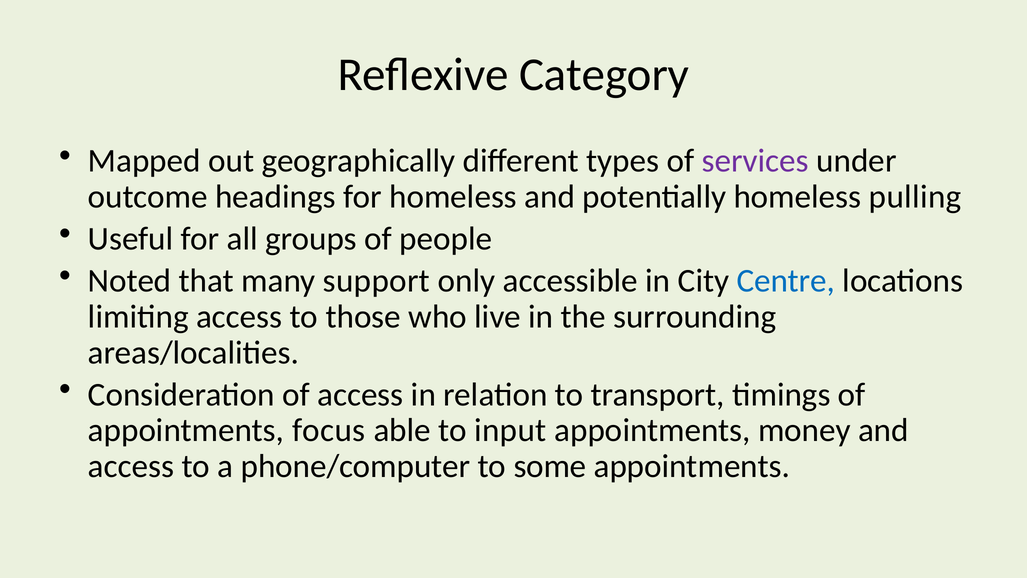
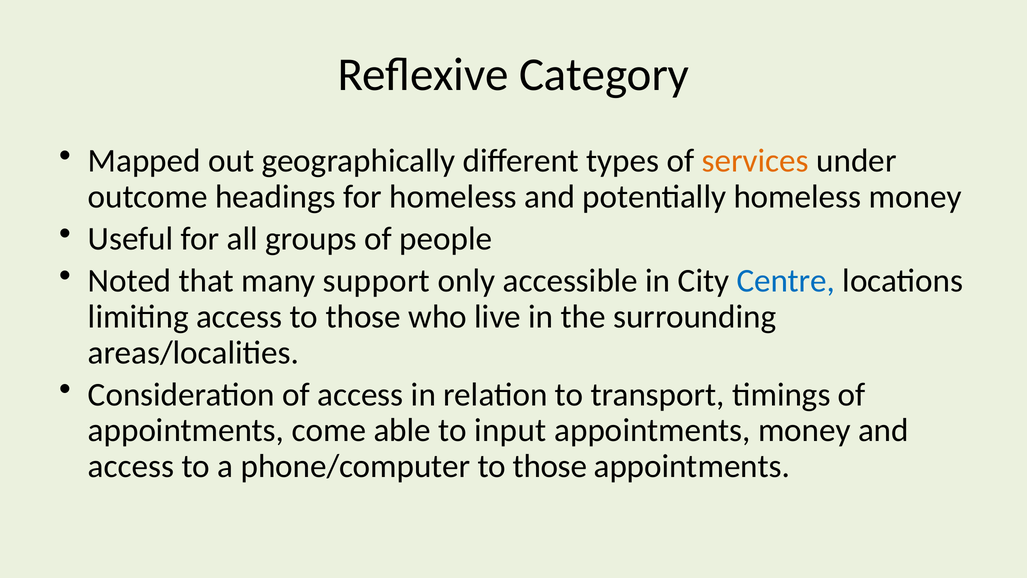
services colour: purple -> orange
homeless pulling: pulling -> money
focus: focus -> come
phone/computer to some: some -> those
